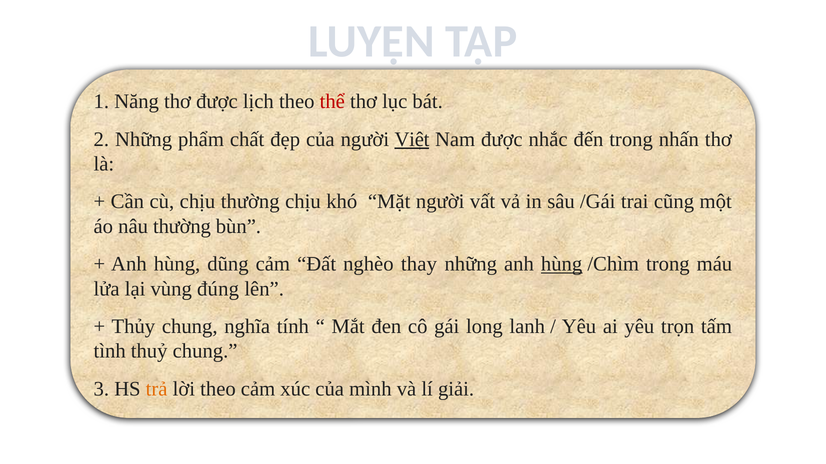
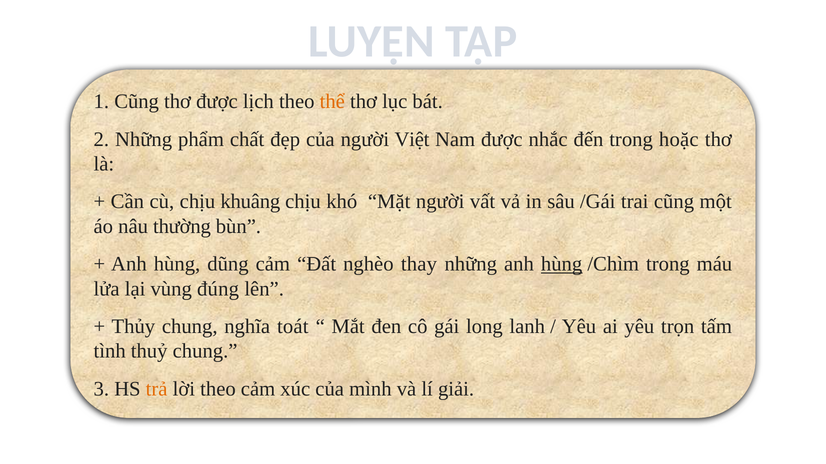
1 Năng: Năng -> Cũng
thể colour: red -> orange
Việt underline: present -> none
nhấn: nhấn -> hoặc
chịu thường: thường -> khuâng
tính: tính -> toát
